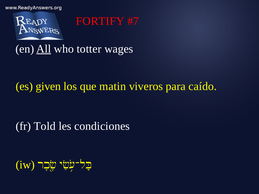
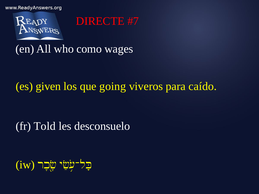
FORTIFY: FORTIFY -> DIRECTE
All underline: present -> none
totter: totter -> como
matin: matin -> going
condiciones: condiciones -> desconsuelo
